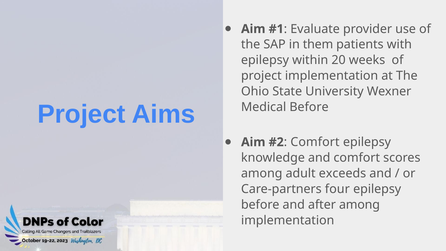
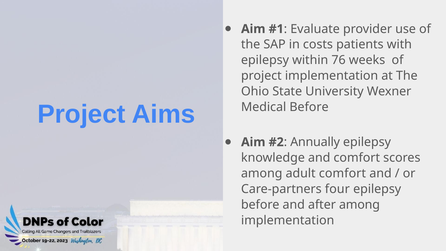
them: them -> costs
20: 20 -> 76
Comfort at (315, 142): Comfort -> Annually
adult exceeds: exceeds -> comfort
